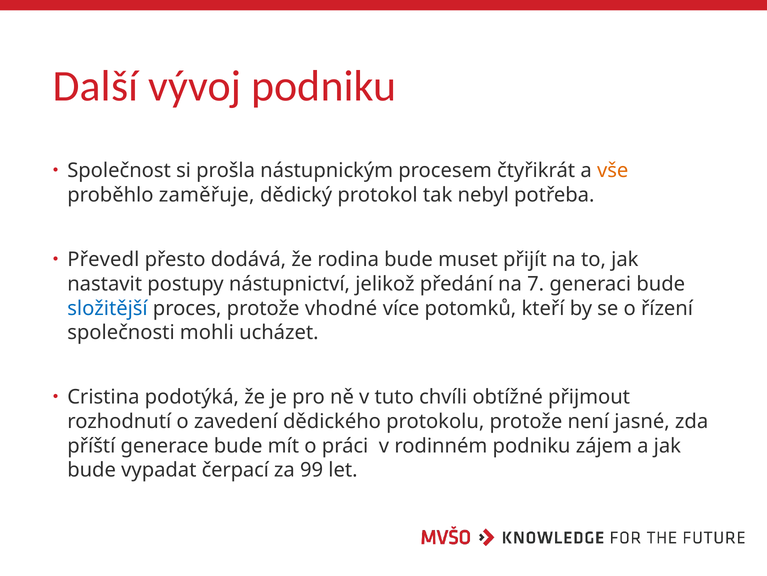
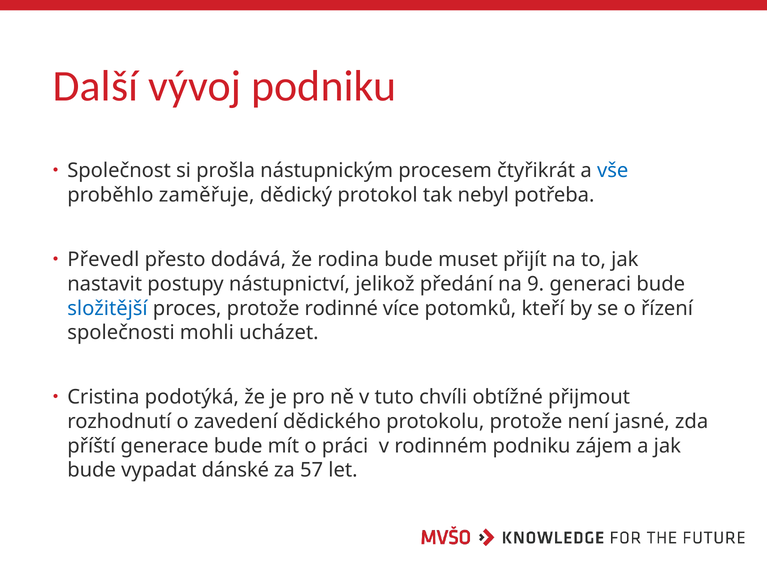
vše colour: orange -> blue
7: 7 -> 9
vhodné: vhodné -> rodinné
čerpací: čerpací -> dánské
99: 99 -> 57
